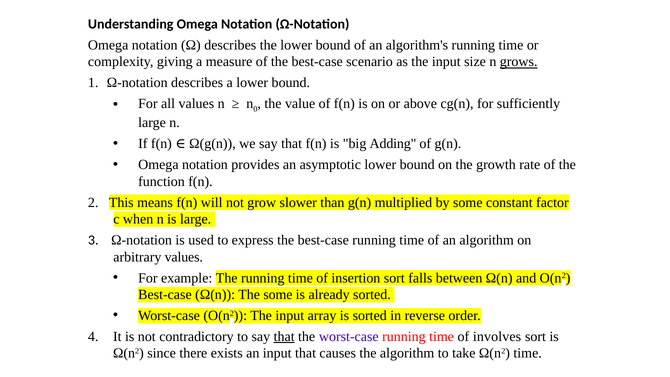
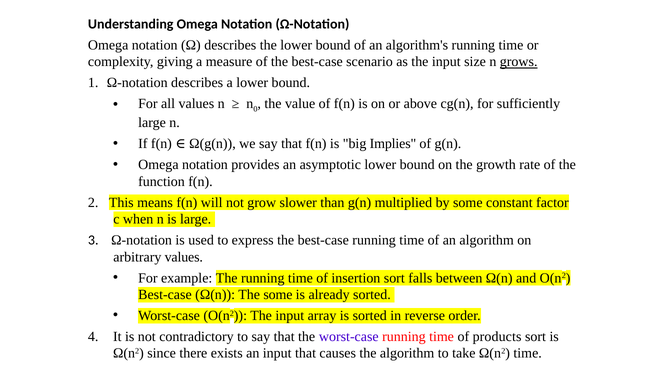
Adding: Adding -> Implies
that at (284, 336) underline: present -> none
involves: involves -> products
